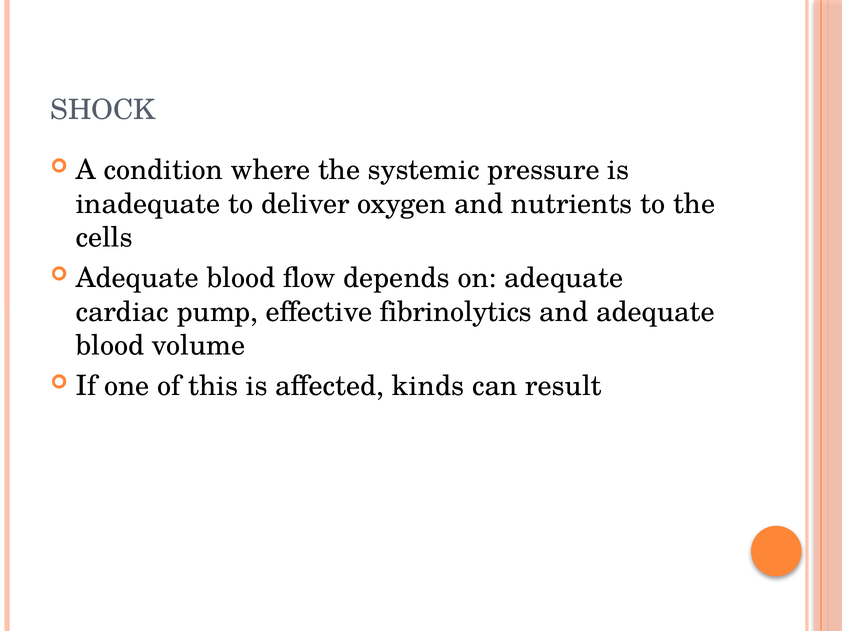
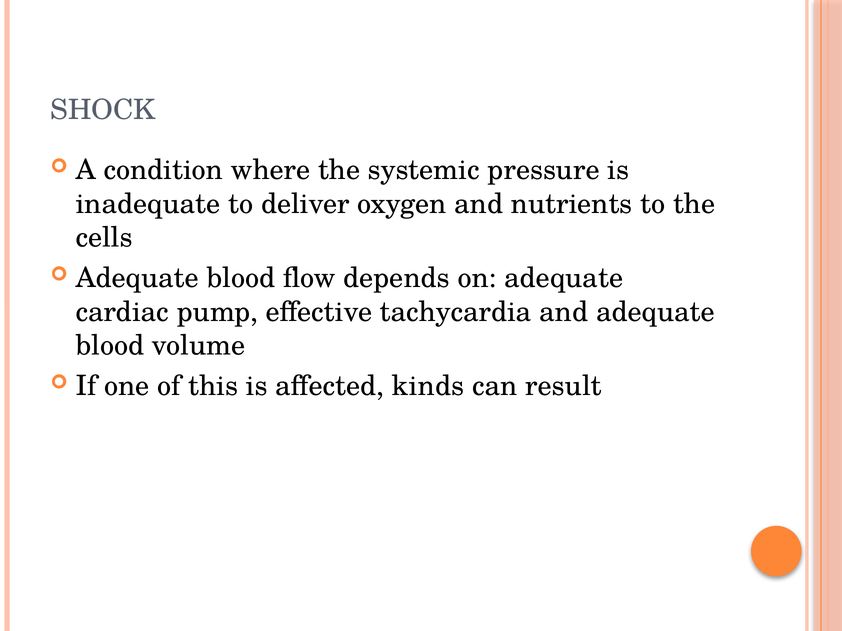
fibrinolytics: fibrinolytics -> tachycardia
